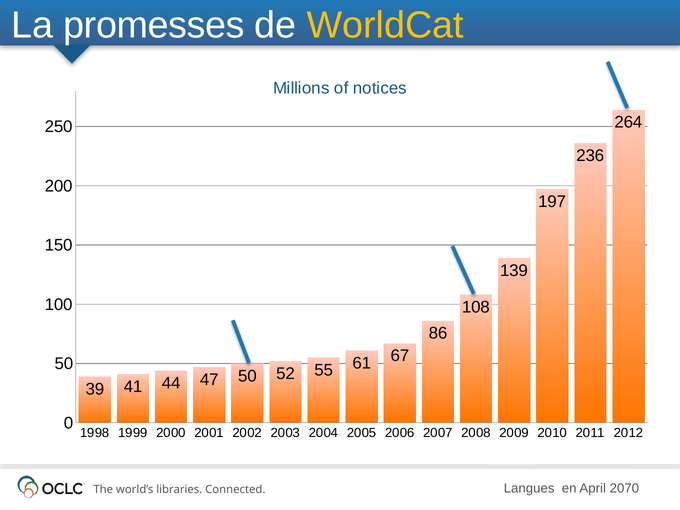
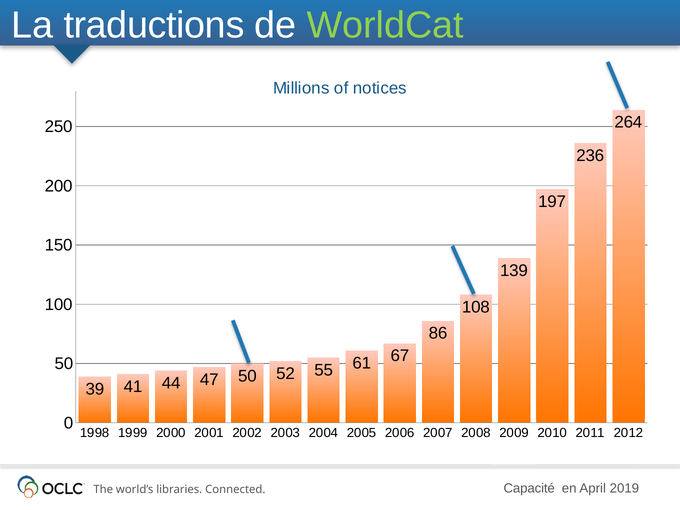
promesses: promesses -> traductions
WorldCat colour: yellow -> light green
Langues: Langues -> Capacité
2070: 2070 -> 2019
